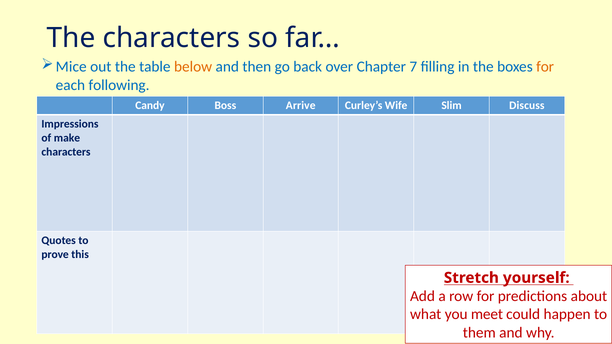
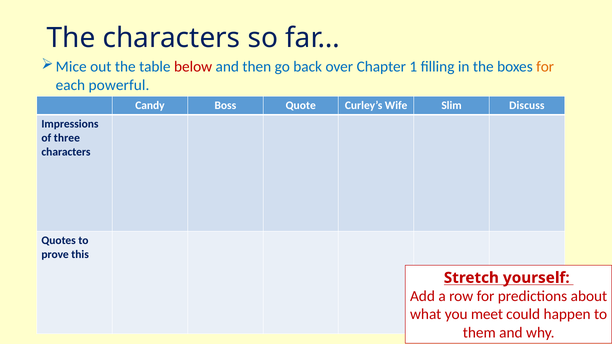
below colour: orange -> red
7: 7 -> 1
following: following -> powerful
Arrive: Arrive -> Quote
make: make -> three
